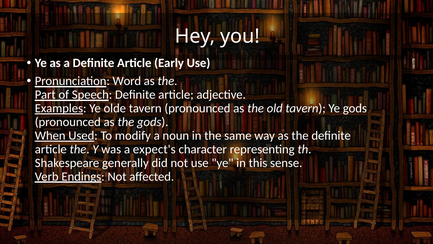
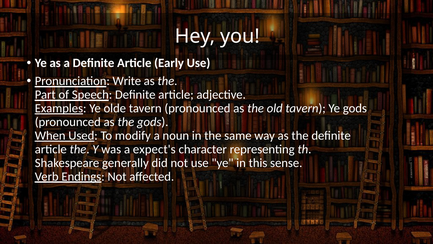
Word: Word -> Write
